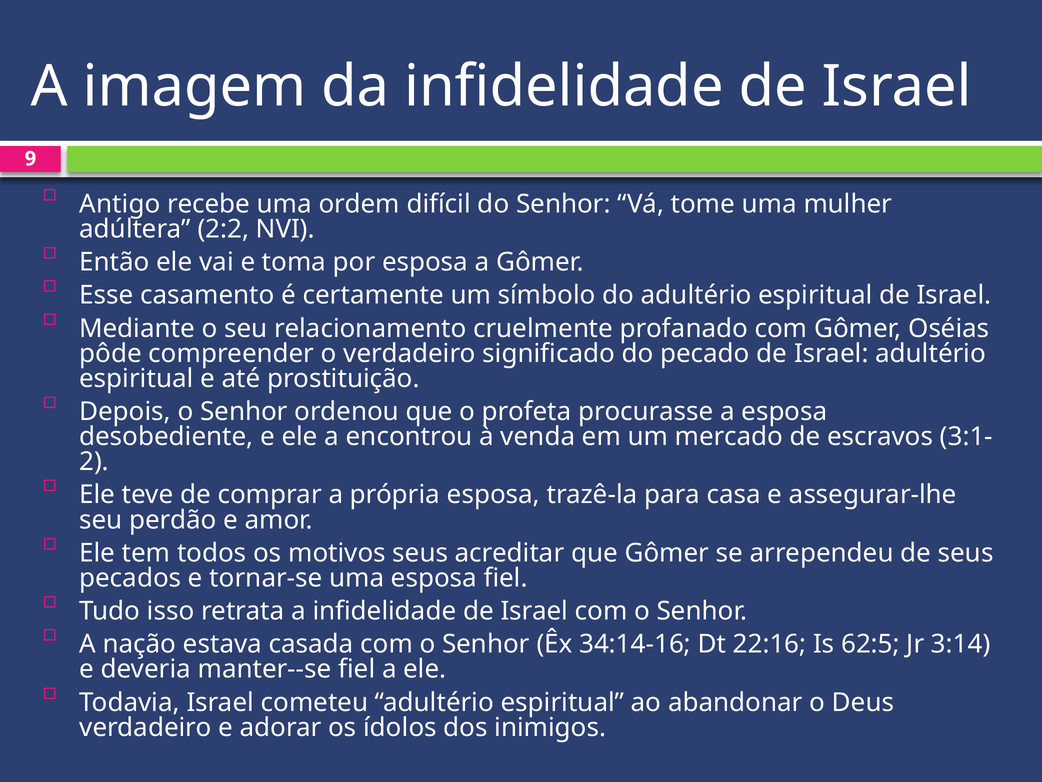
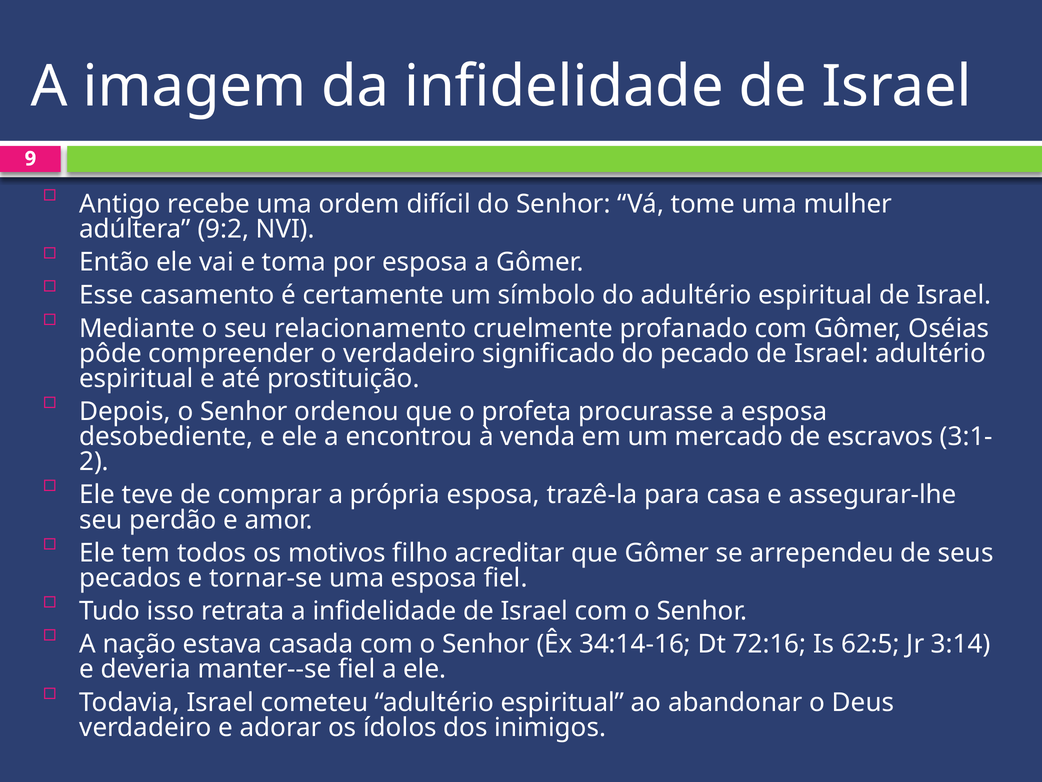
2:2: 2:2 -> 9:2
motivos seus: seus -> filho
22:16: 22:16 -> 72:16
